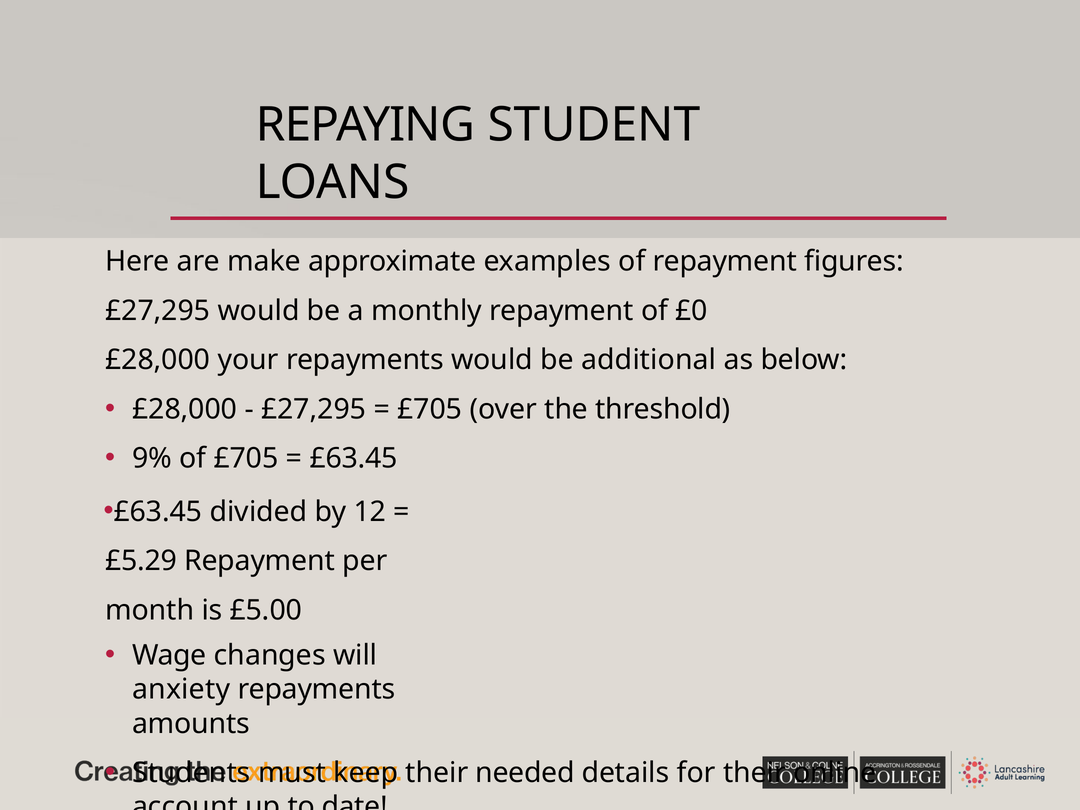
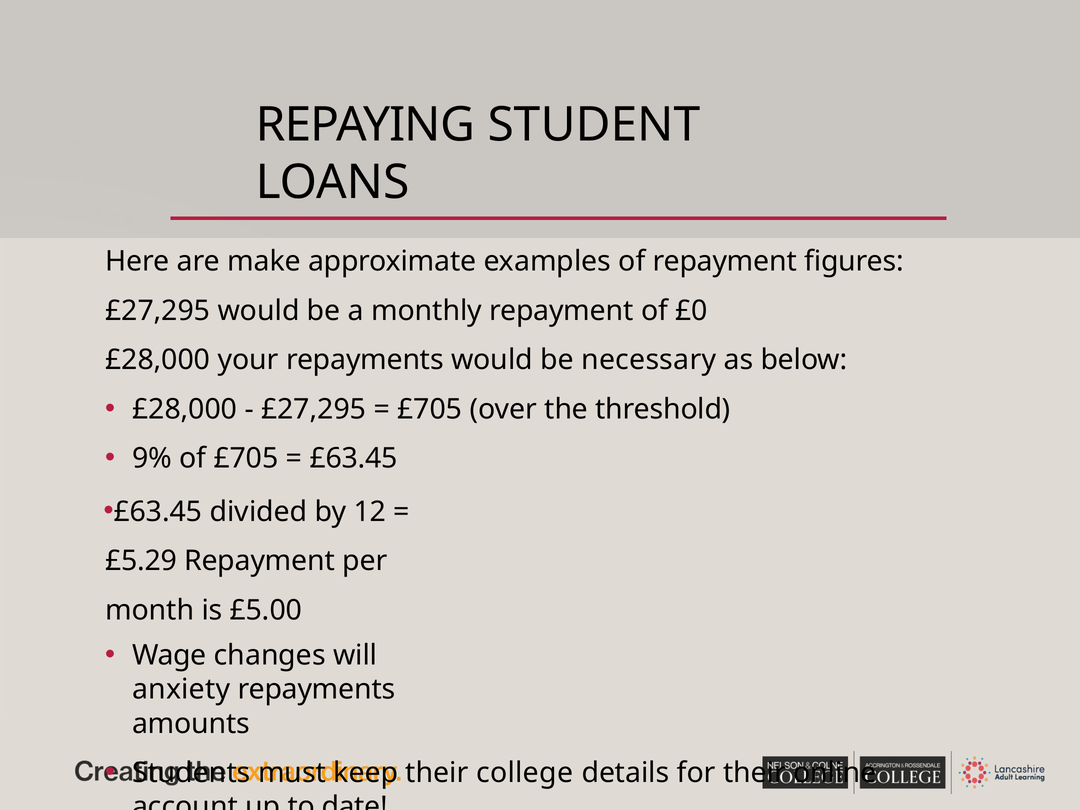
additional: additional -> necessary
needed: needed -> college
